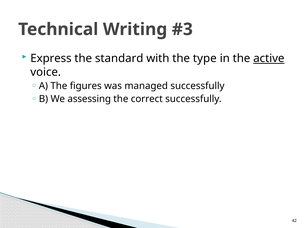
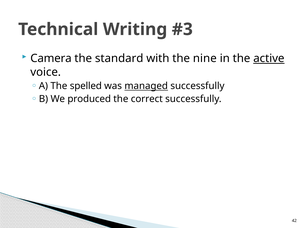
Express: Express -> Camera
type: type -> nine
figures: figures -> spelled
managed underline: none -> present
assessing: assessing -> produced
